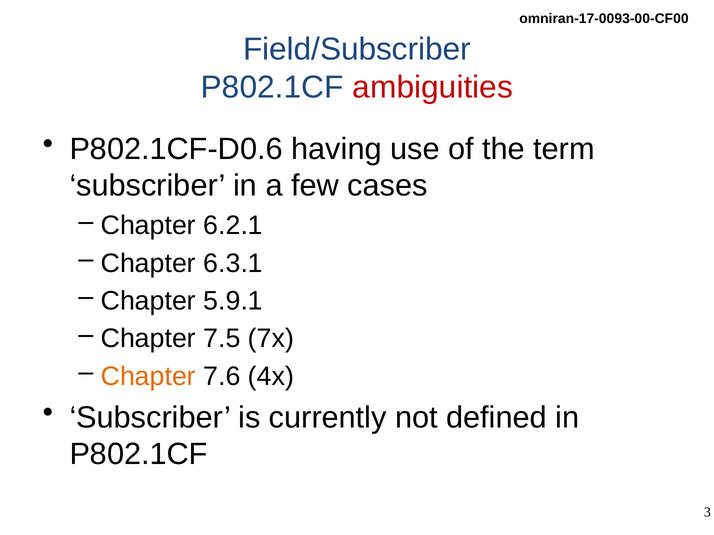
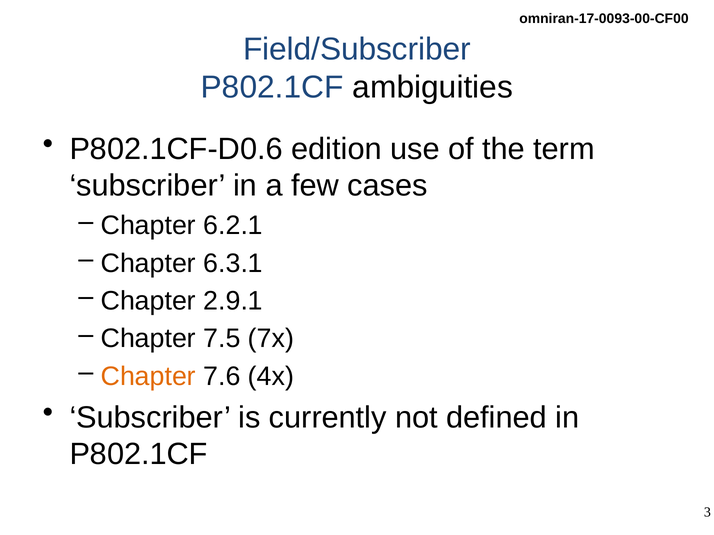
ambiguities colour: red -> black
having: having -> edition
5.9.1: 5.9.1 -> 2.9.1
